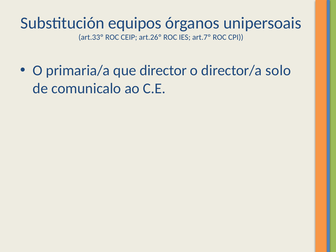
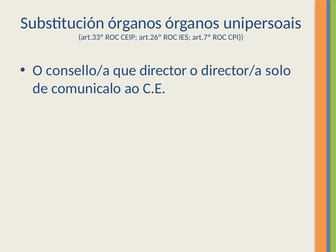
Substitución equipos: equipos -> órganos
primaria/a: primaria/a -> consello/a
